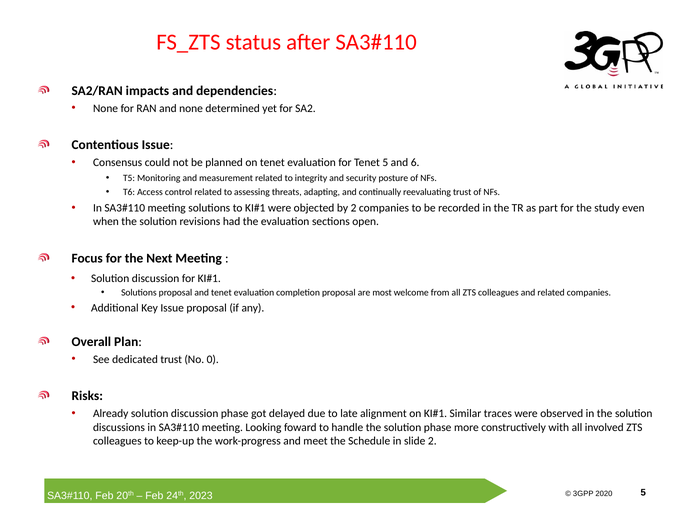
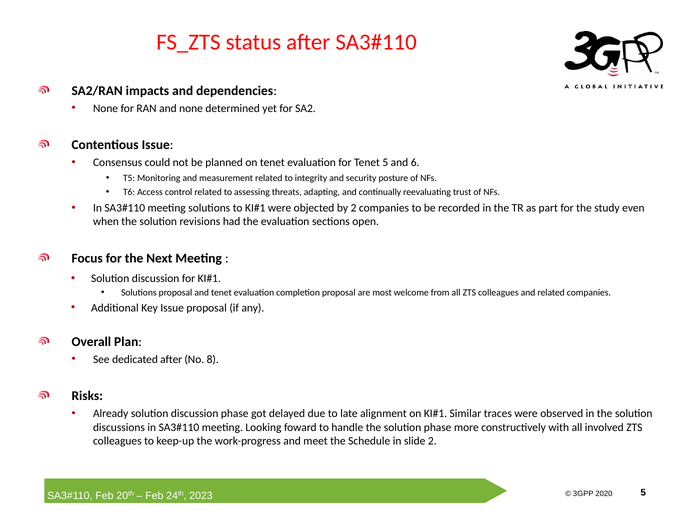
dedicated trust: trust -> after
0: 0 -> 8
